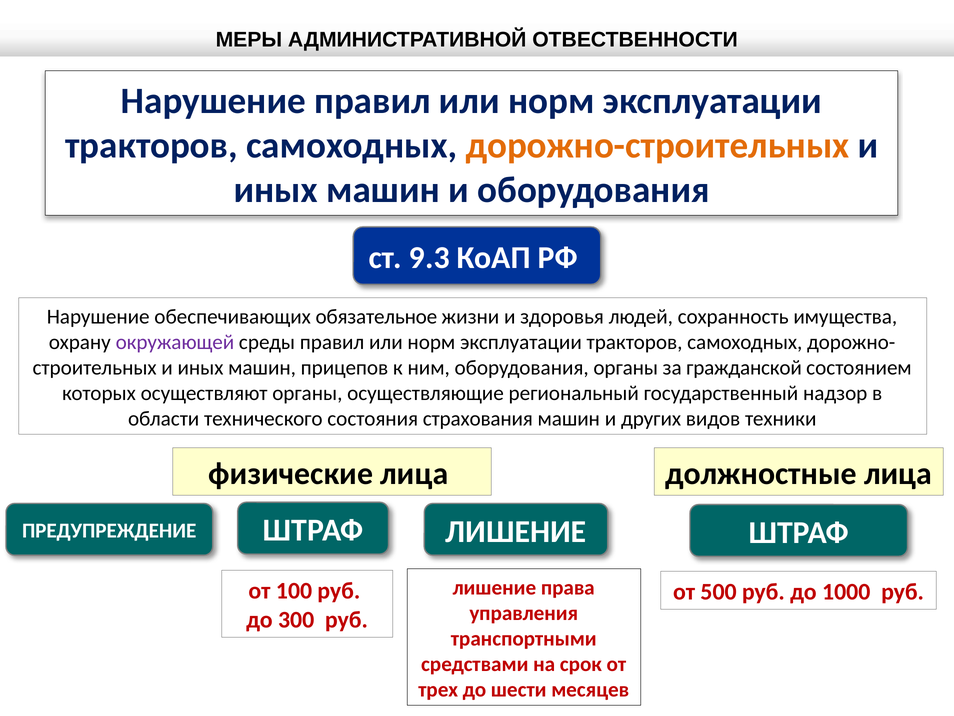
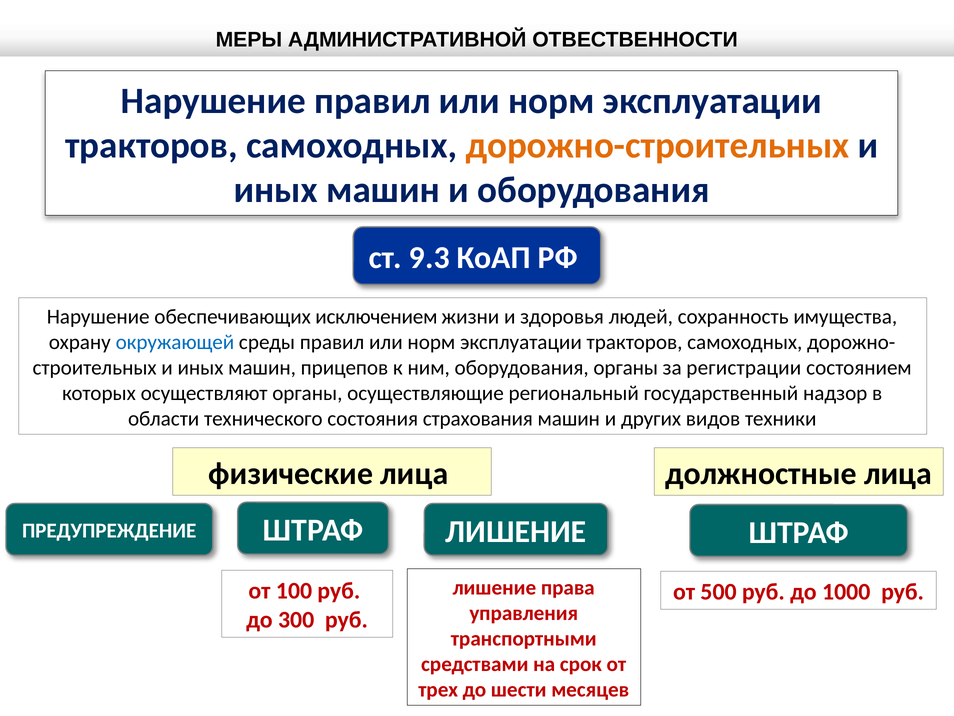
обязательное: обязательное -> исключением
окружающей colour: purple -> blue
гражданской: гражданской -> регистрации
